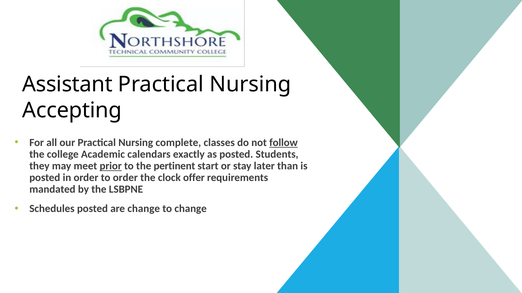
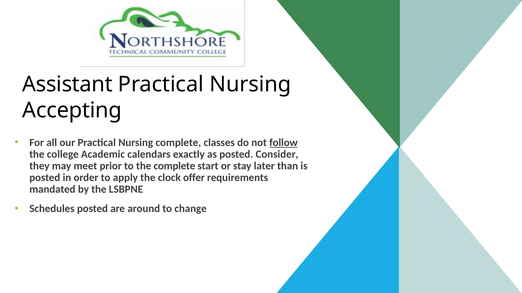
Students: Students -> Consider
prior underline: present -> none
the pertinent: pertinent -> complete
to order: order -> apply
are change: change -> around
